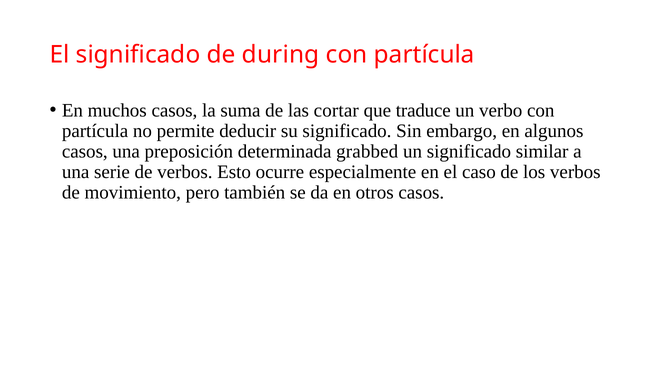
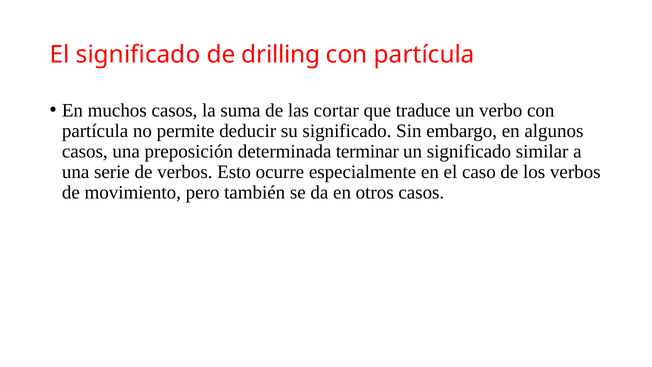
during: during -> drilling
grabbed: grabbed -> terminar
